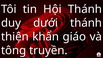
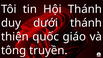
khẩn: khẩn -> quốc
